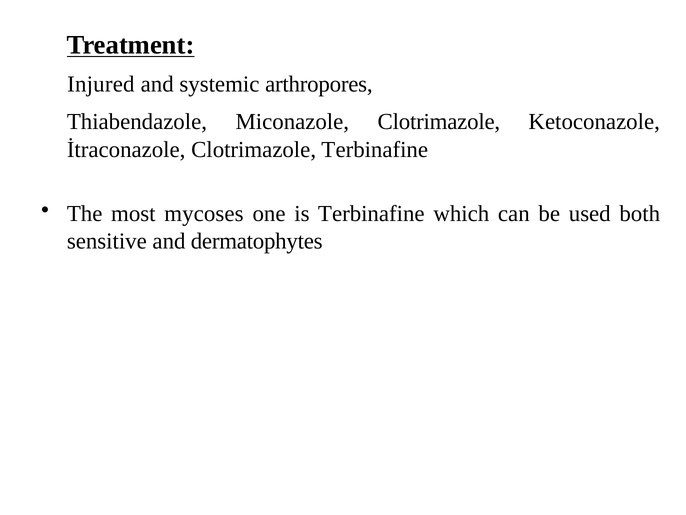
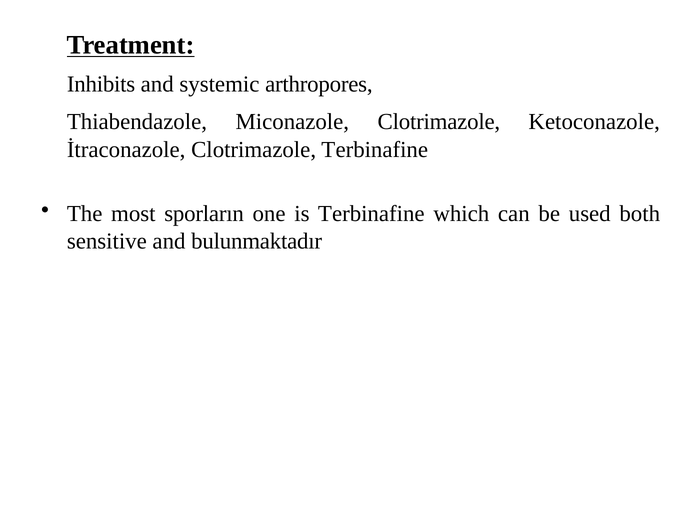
Injured: Injured -> Inhibits
mycoses: mycoses -> sporların
dermatophytes: dermatophytes -> bulunmaktadır
